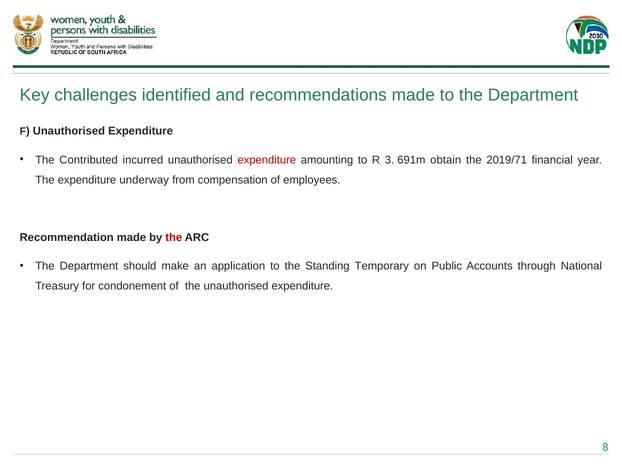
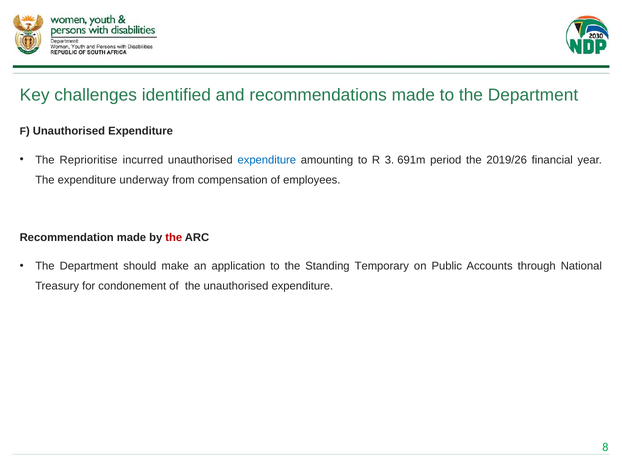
Contributed: Contributed -> Reprioritise
expenditure at (267, 160) colour: red -> blue
obtain: obtain -> period
2019/71: 2019/71 -> 2019/26
